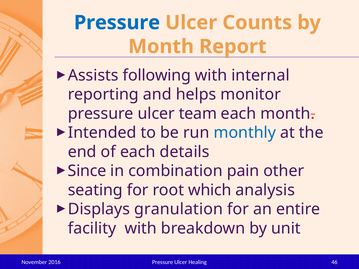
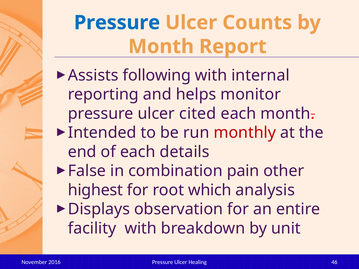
team: team -> cited
monthly colour: blue -> red
Since: Since -> False
seating: seating -> highest
granulation: granulation -> observation
